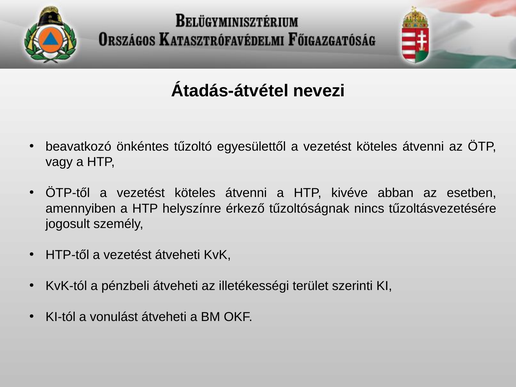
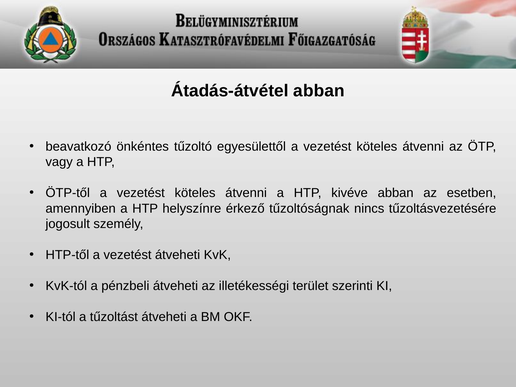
Átadás-átvétel nevezi: nevezi -> abban
vonulást: vonulást -> tűzoltást
